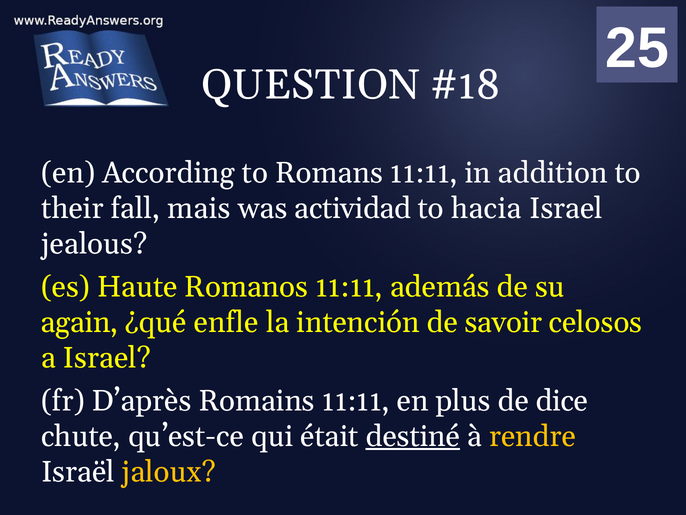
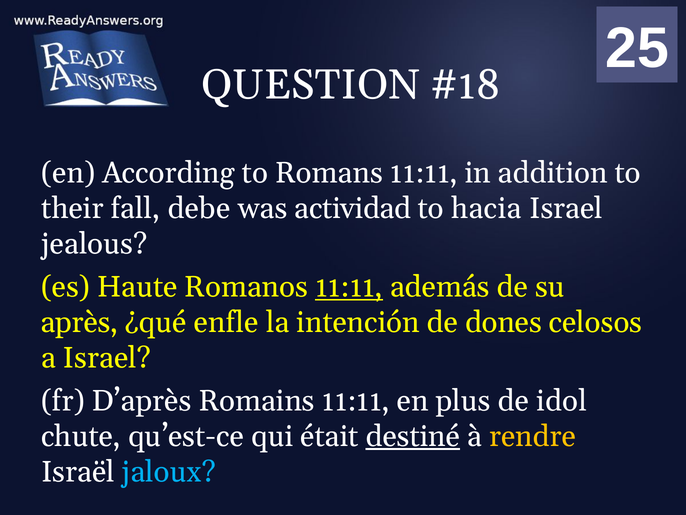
mais: mais -> debe
11:11 at (349, 287) underline: none -> present
again: again -> après
savoir: savoir -> dones
dice: dice -> idol
jaloux colour: yellow -> light blue
